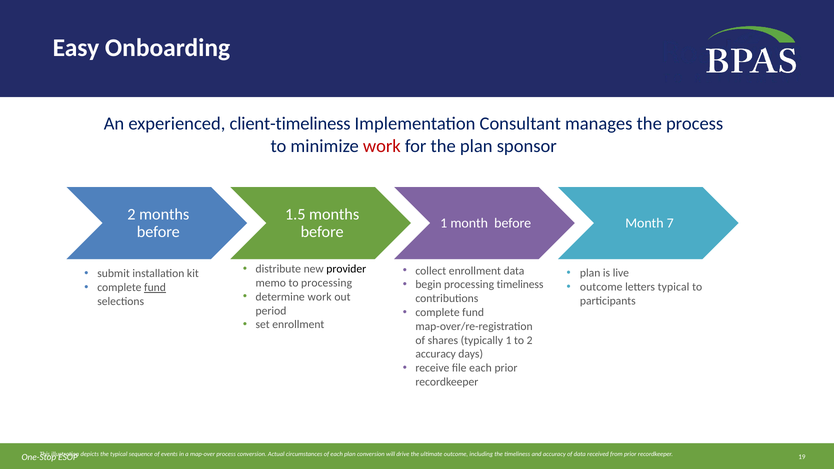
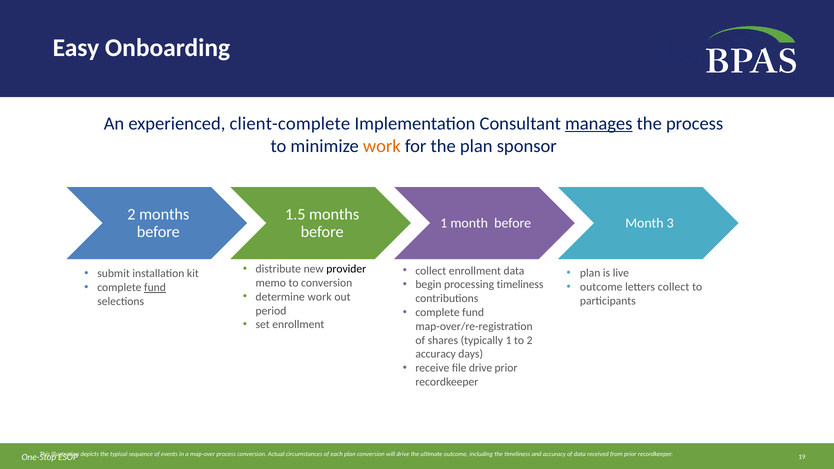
client-timeliness: client-timeliness -> client-complete
manages underline: none -> present
work at (382, 146) colour: red -> orange
7: 7 -> 3
to processing: processing -> conversion
letters typical: typical -> collect
file each: each -> drive
